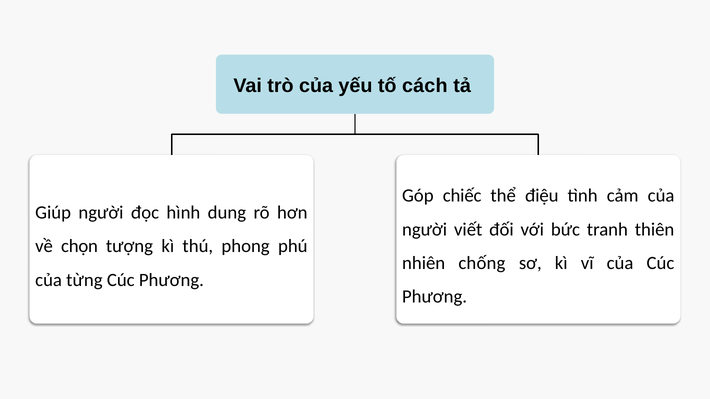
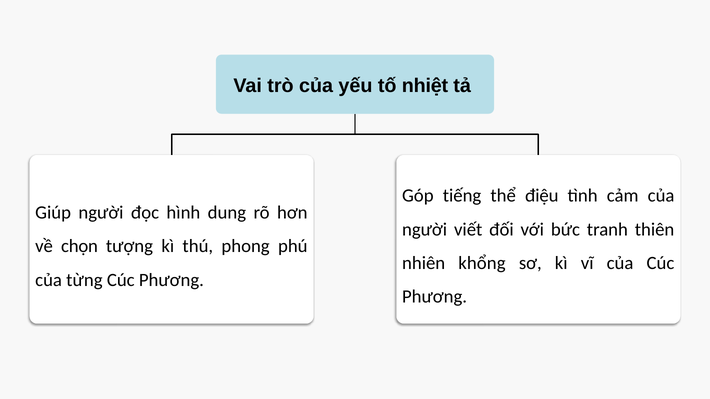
cách: cách -> nhiệt
chiếc: chiếc -> tiếng
chống: chống -> khổng
